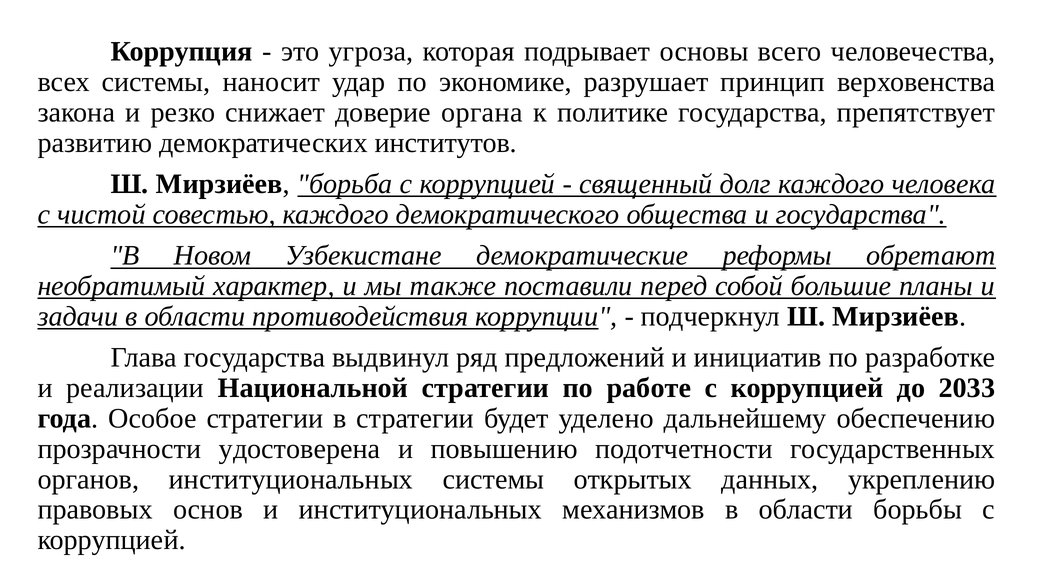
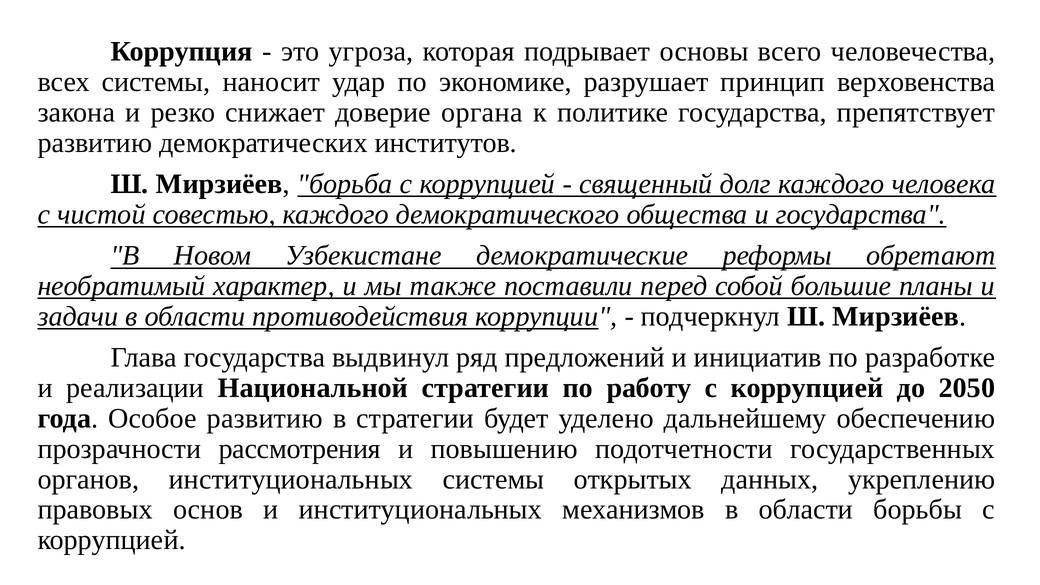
работе: работе -> работу
2033: 2033 -> 2050
Особое стратегии: стратегии -> развитию
удостоверена: удостоверена -> рассмотрения
